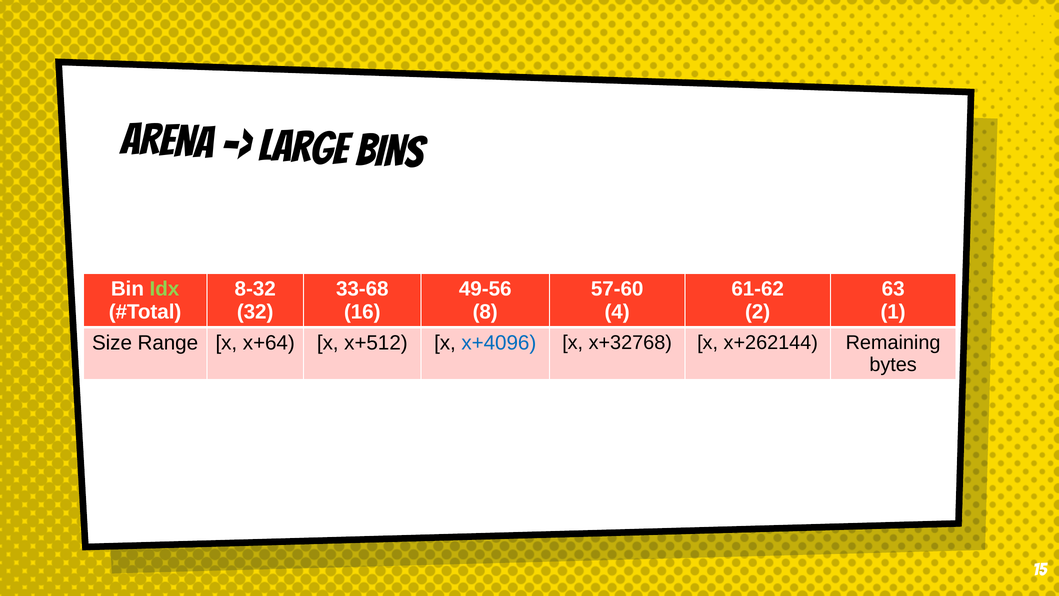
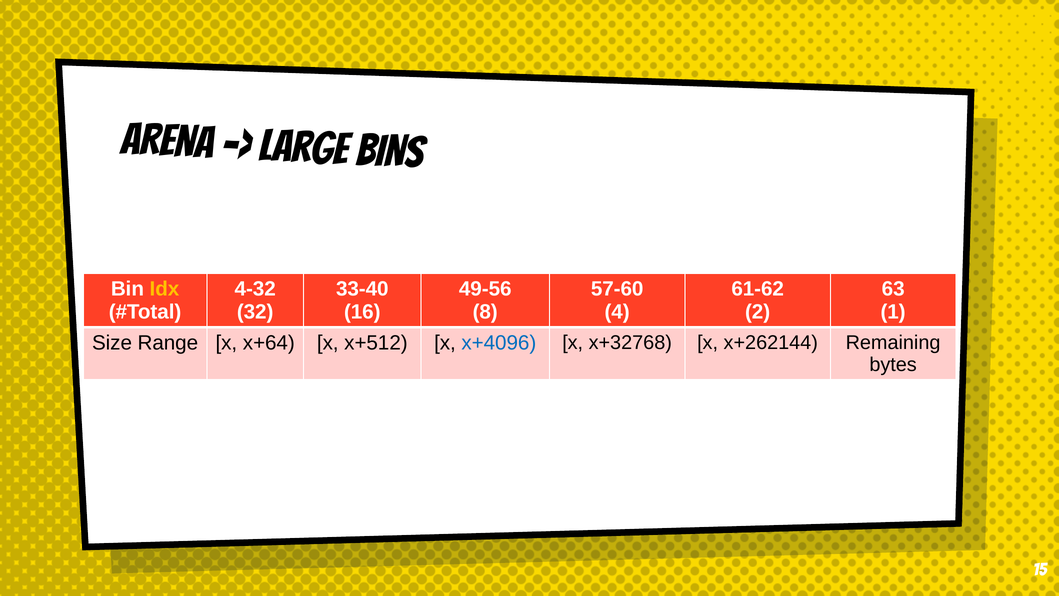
Idx colour: light green -> yellow
8-32: 8-32 -> 4-32
33-68: 33-68 -> 33-40
